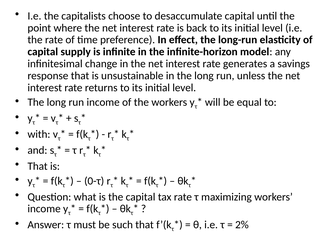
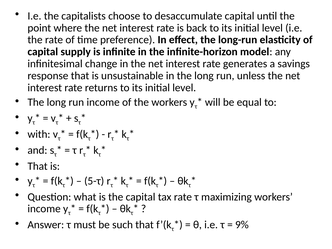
0-τ: 0-τ -> 5-τ
2%: 2% -> 9%
